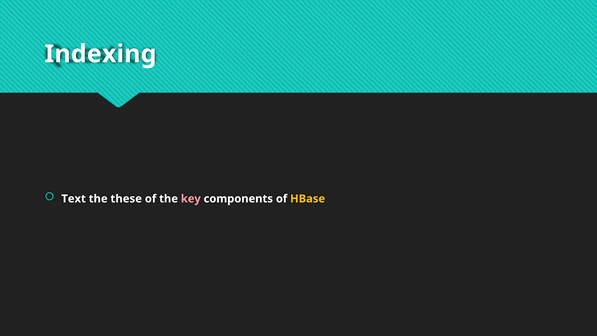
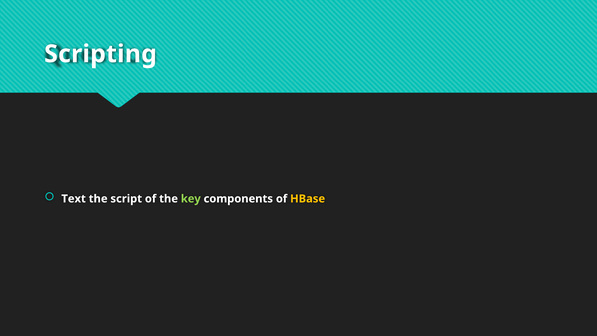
Indexing: Indexing -> Scripting
these: these -> script
key colour: pink -> light green
